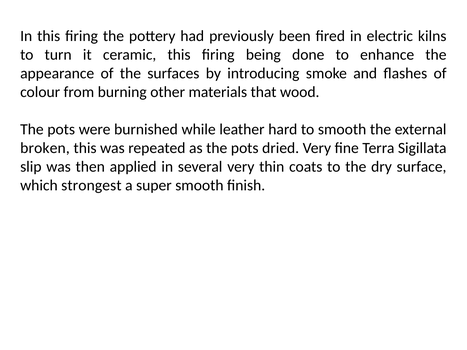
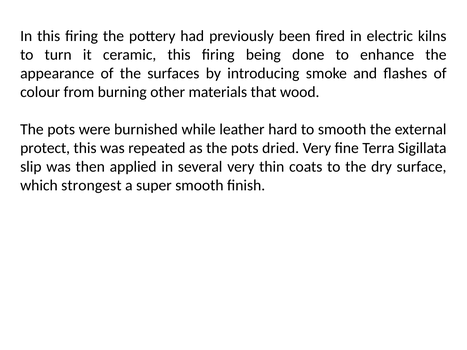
broken: broken -> protect
